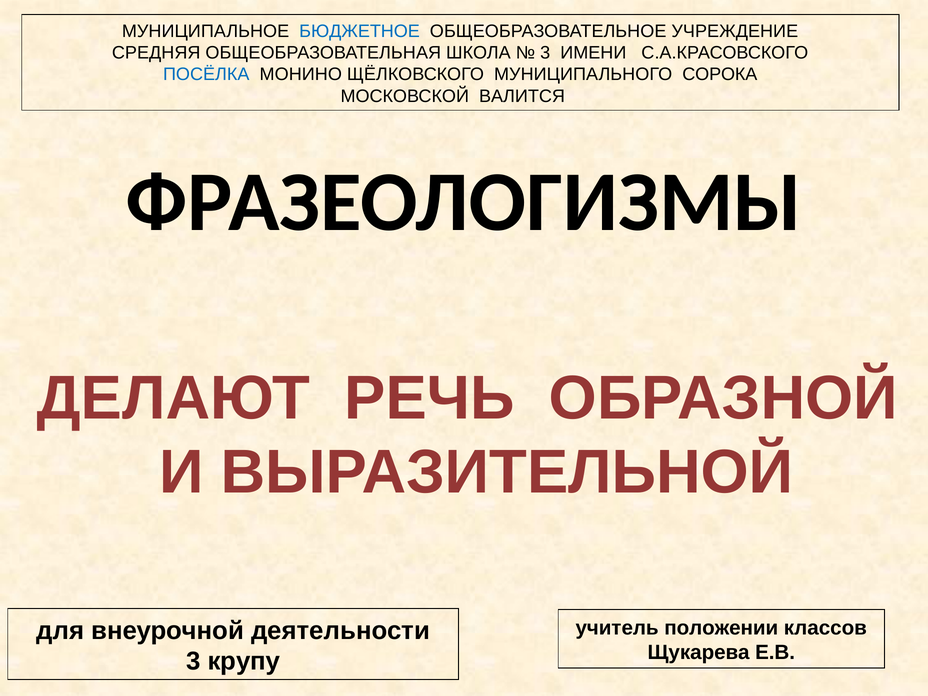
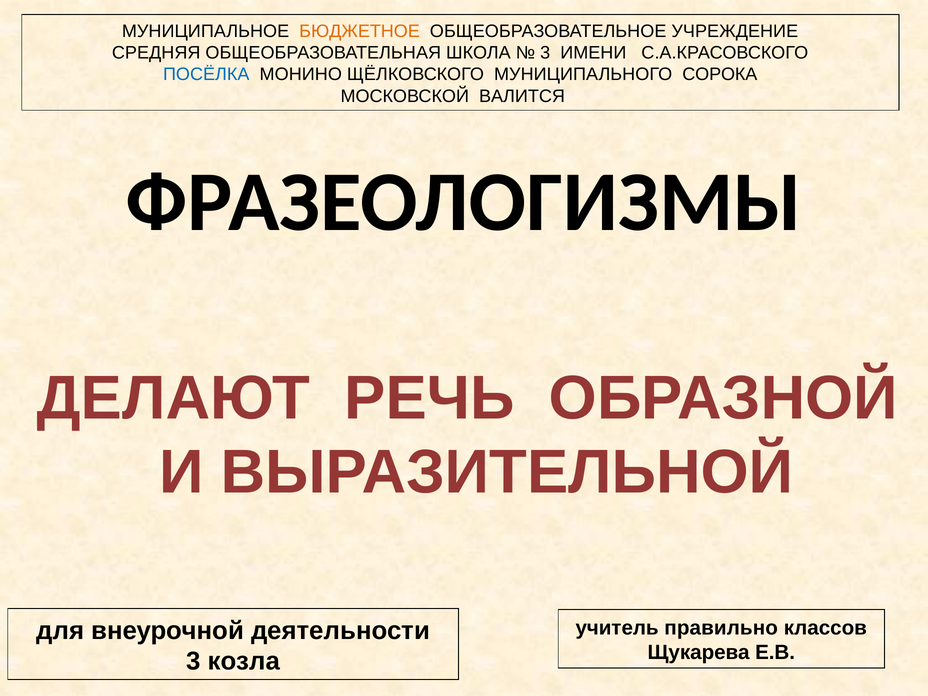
БЮДЖЕТНОЕ colour: blue -> orange
положении: положении -> правильно
крупу: крупу -> козла
